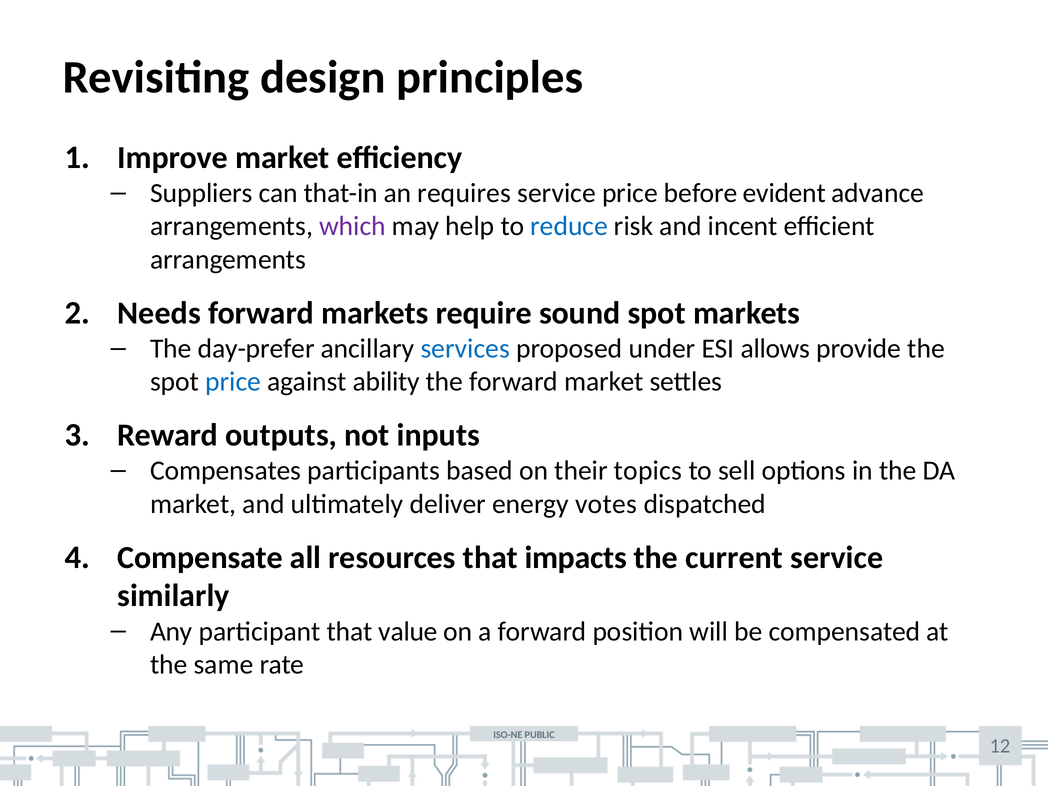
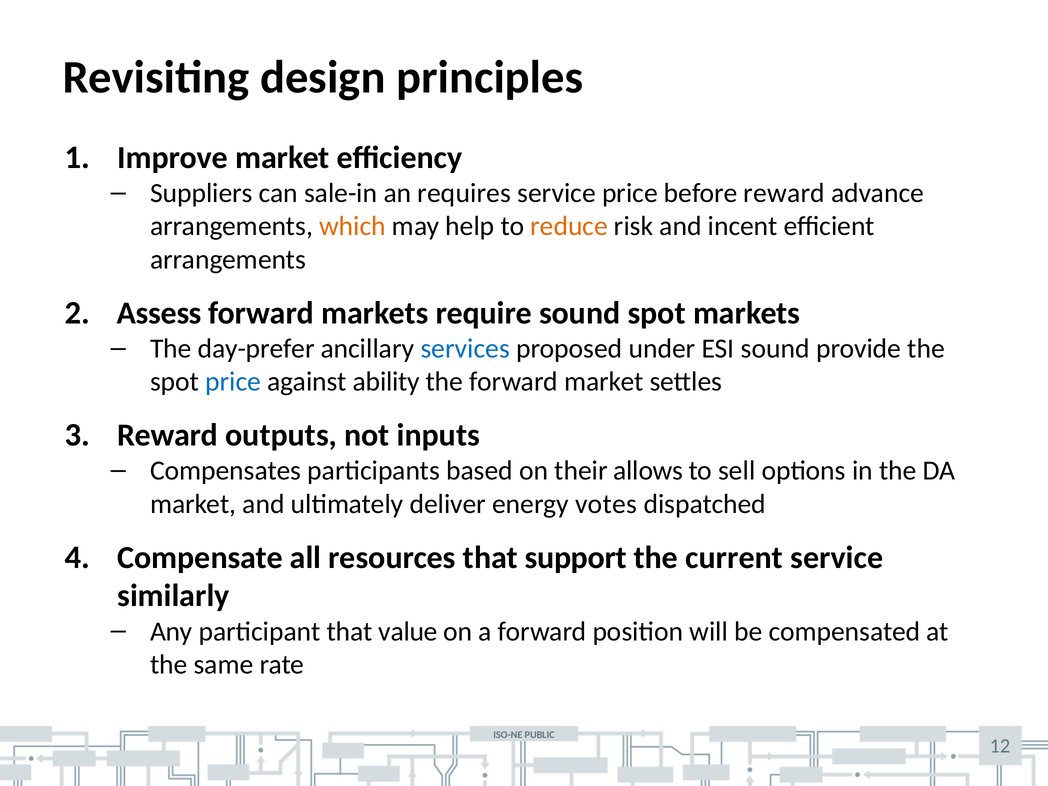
that-in: that-in -> sale-in
before evident: evident -> reward
which colour: purple -> orange
reduce colour: blue -> orange
Needs: Needs -> Assess
ESI allows: allows -> sound
topics: topics -> allows
impacts: impacts -> support
